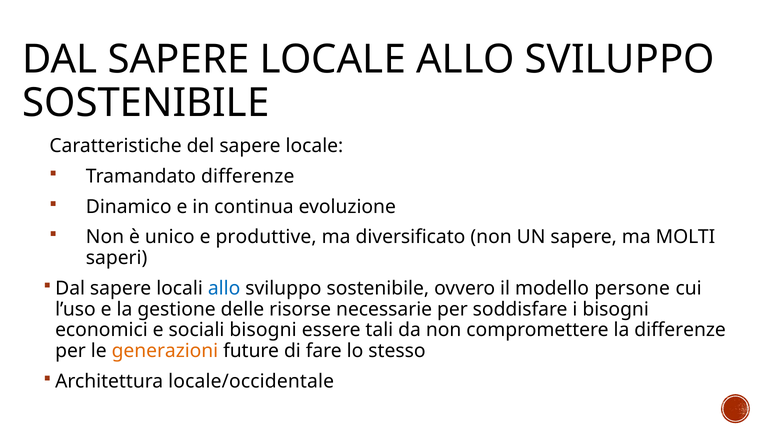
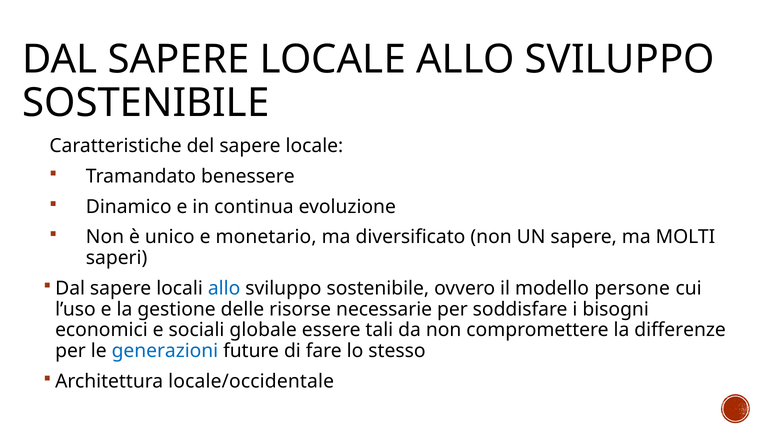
Tramandato differenze: differenze -> benessere
produttive: produttive -> monetario
sociali bisogni: bisogni -> globale
generazioni colour: orange -> blue
